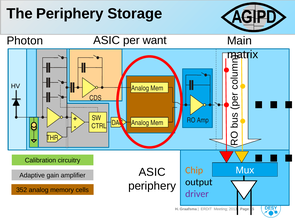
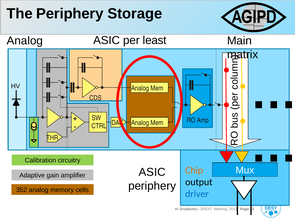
Photon at (25, 41): Photon -> Analog
want: want -> least
driver colour: purple -> blue
